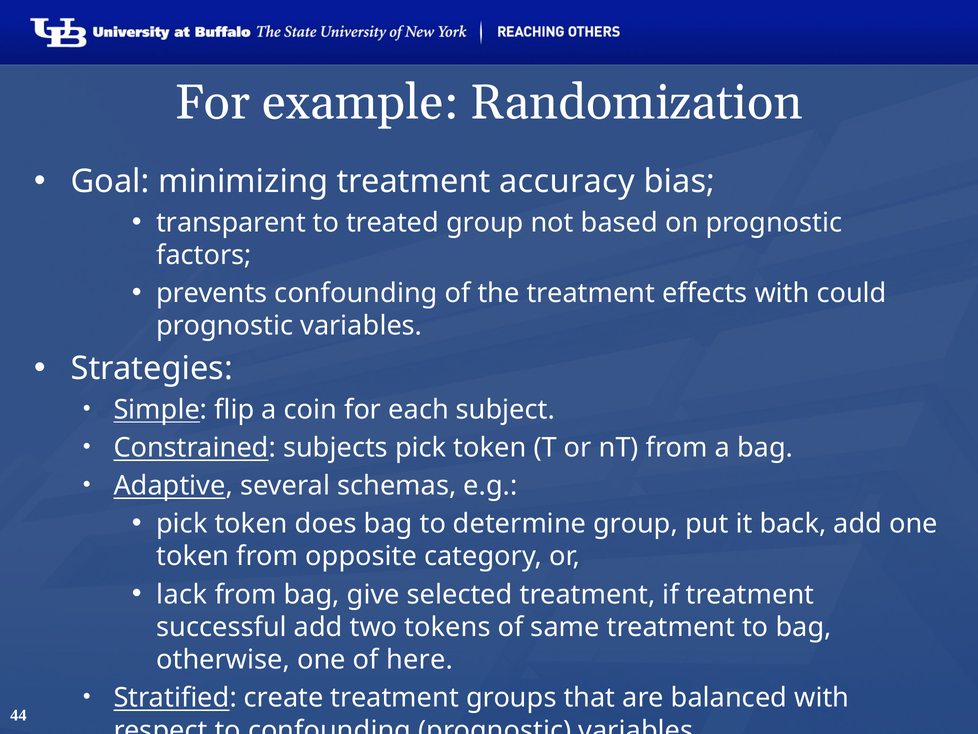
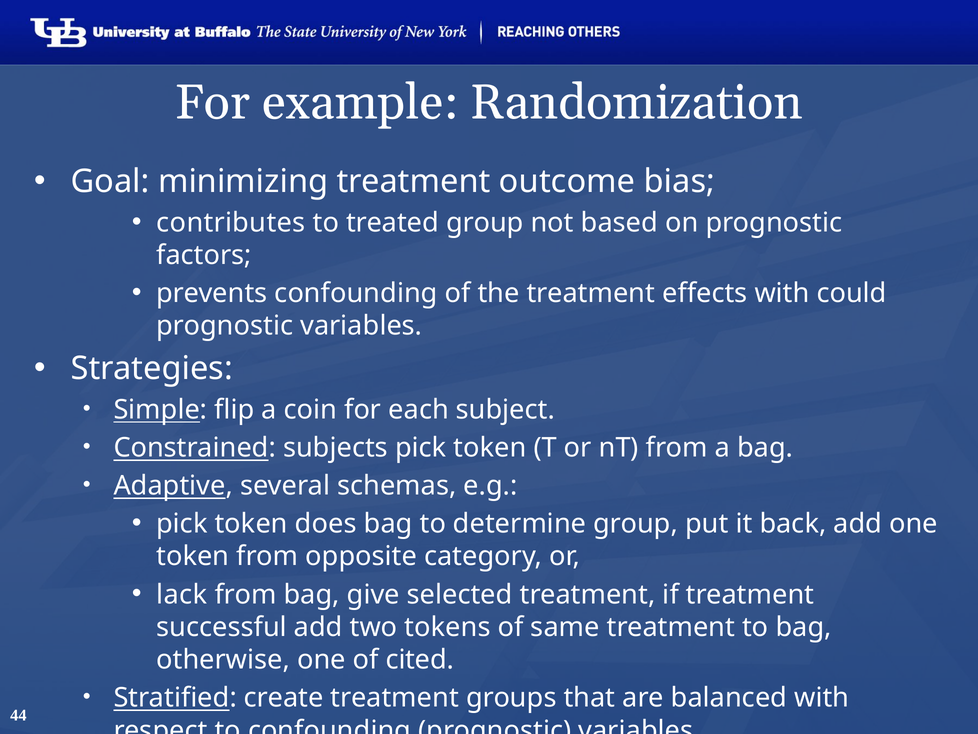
accuracy: accuracy -> outcome
transparent: transparent -> contributes
here: here -> cited
